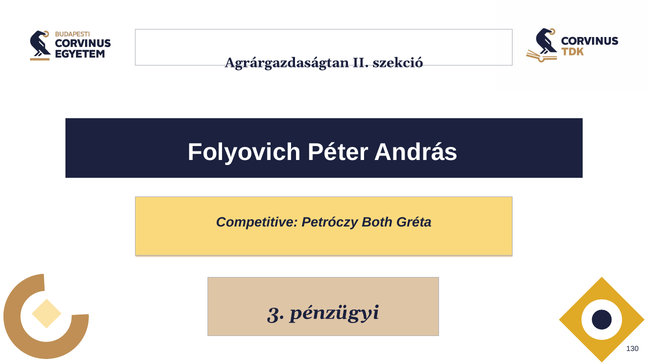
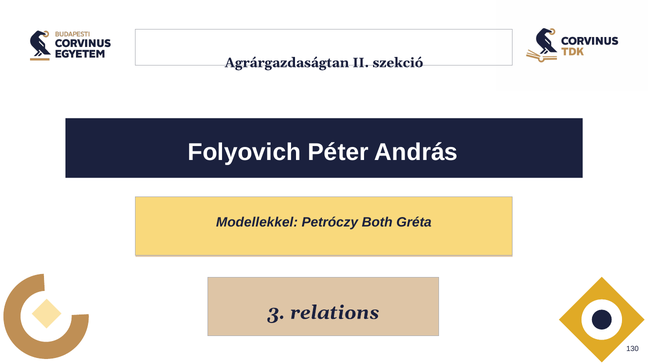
Competitive: Competitive -> Modellekkel
pénzügyi: pénzügyi -> relations
